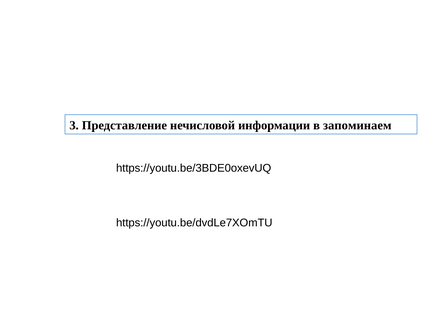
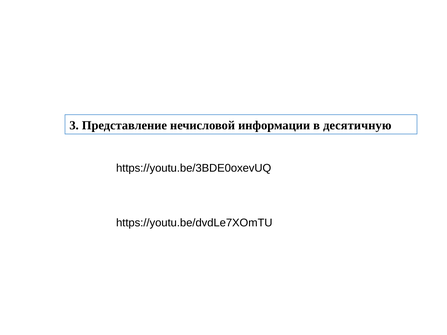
запоминаем: запоминаем -> десятичную
